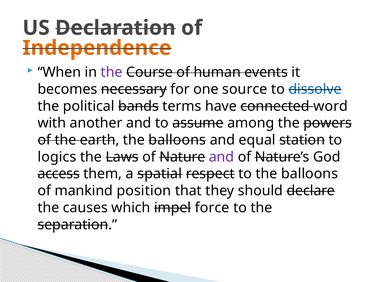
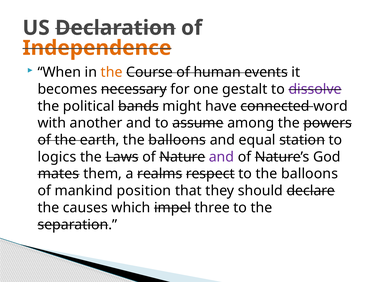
the at (112, 72) colour: purple -> orange
source: source -> gestalt
dissolve colour: blue -> purple
terms: terms -> might
access: access -> mates
spatial: spatial -> realms
force: force -> three
